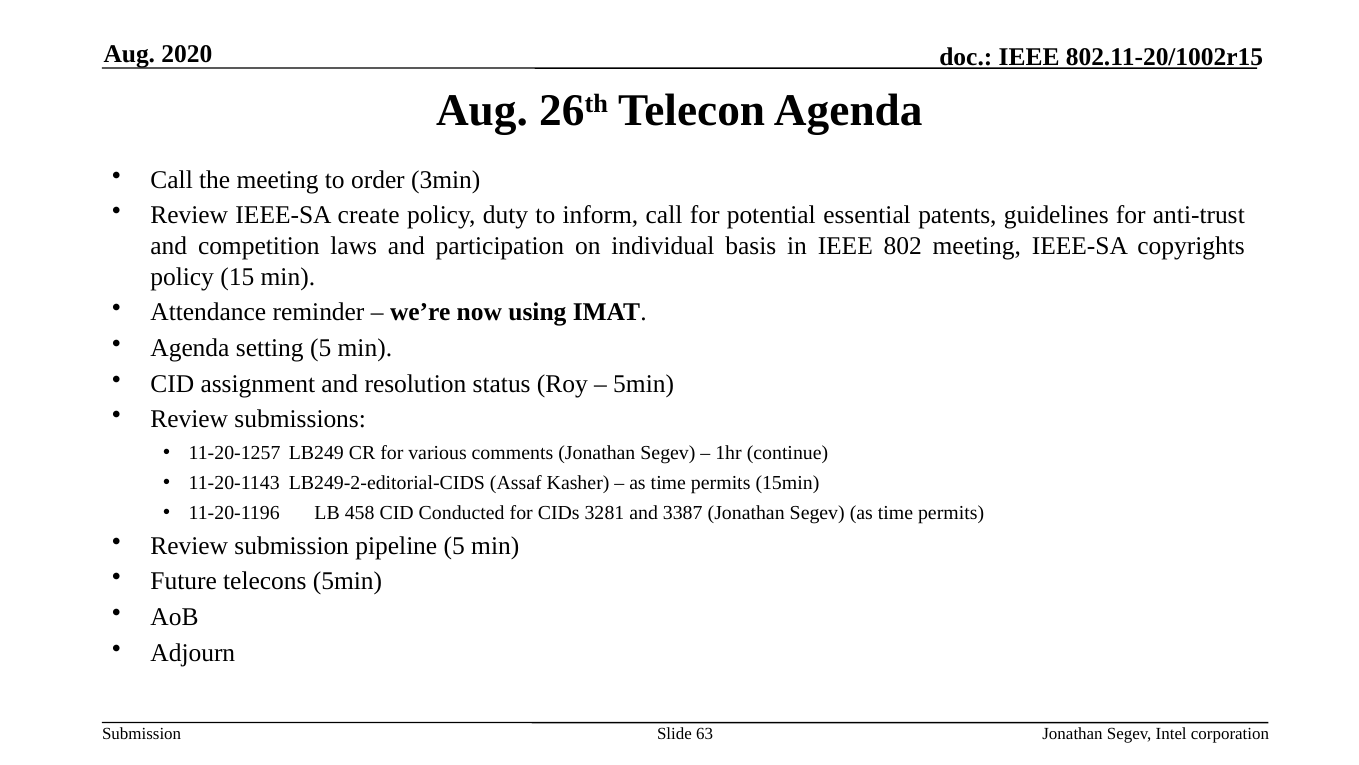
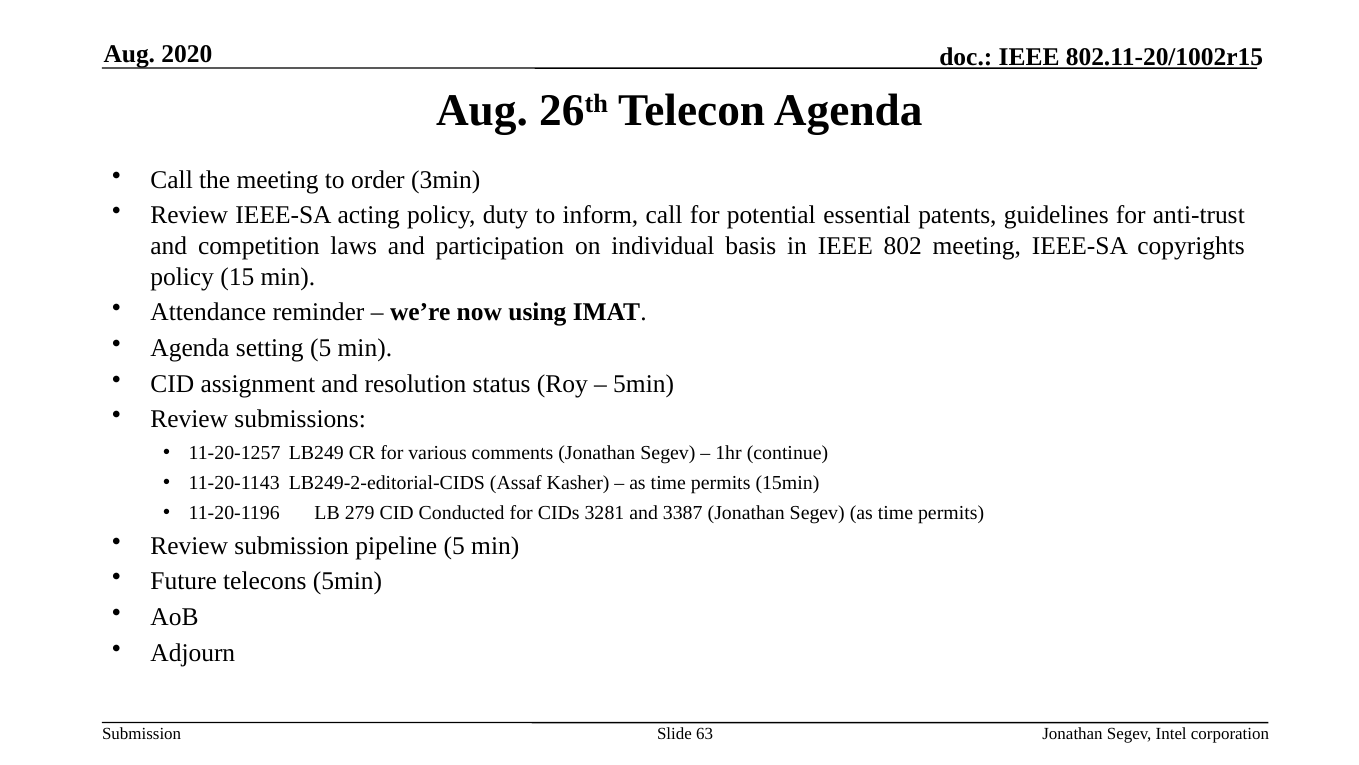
create: create -> acting
458: 458 -> 279
